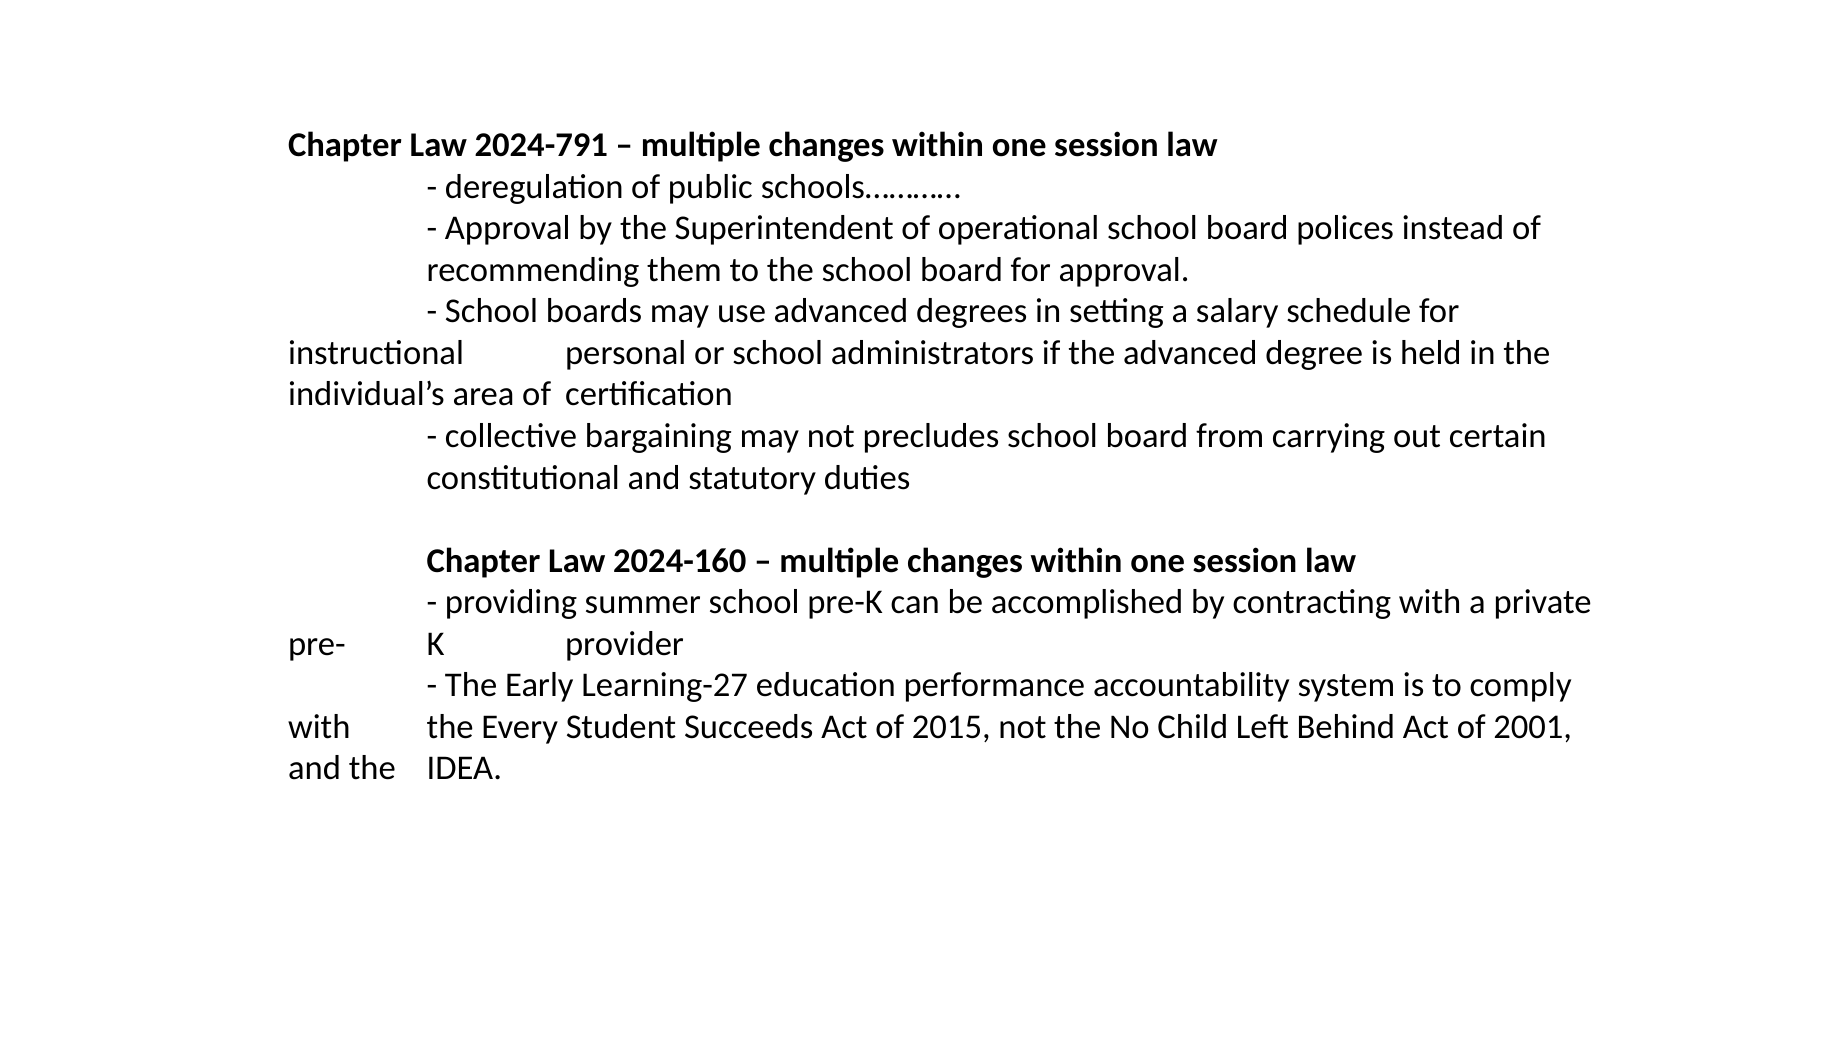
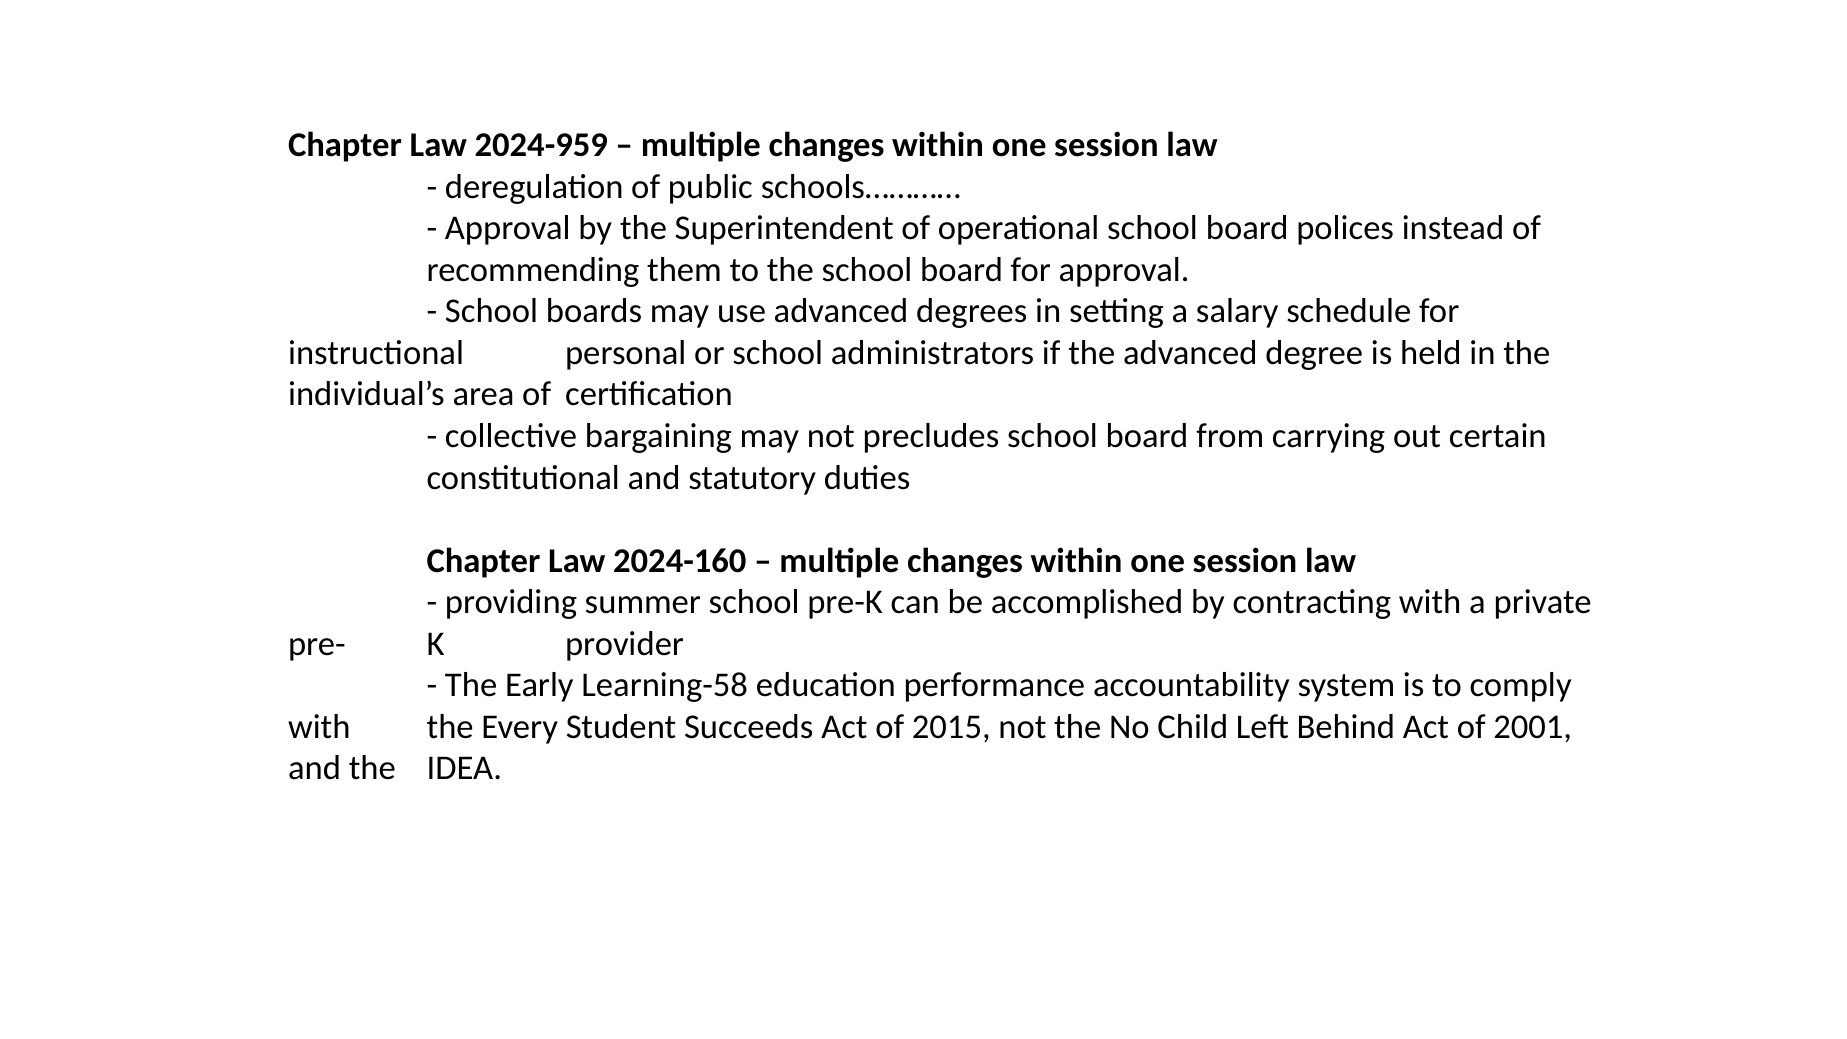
2024-791: 2024-791 -> 2024-959
Learning-27: Learning-27 -> Learning-58
